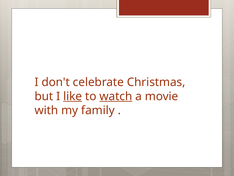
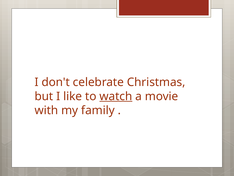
like underline: present -> none
